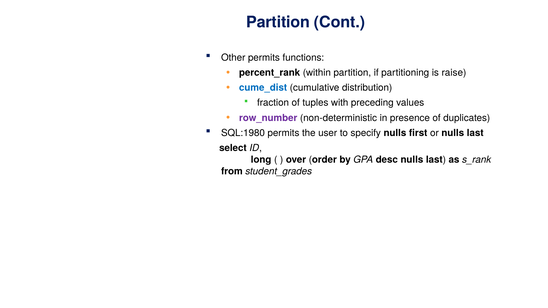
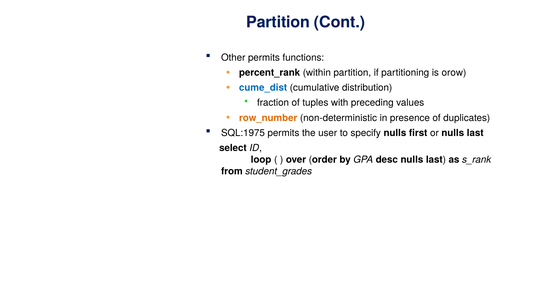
raise: raise -> orow
row_number colour: purple -> orange
SQL:1980: SQL:1980 -> SQL:1975
long: long -> loop
